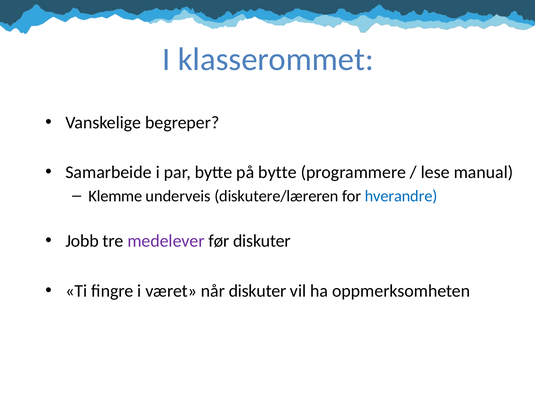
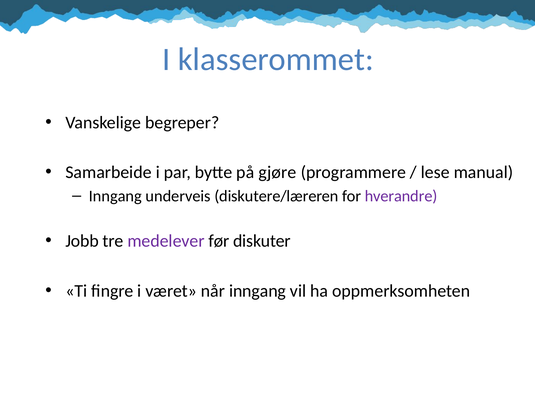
på bytte: bytte -> gjøre
Klemme at (115, 196): Klemme -> Inngang
hverandre colour: blue -> purple
når diskuter: diskuter -> inngang
